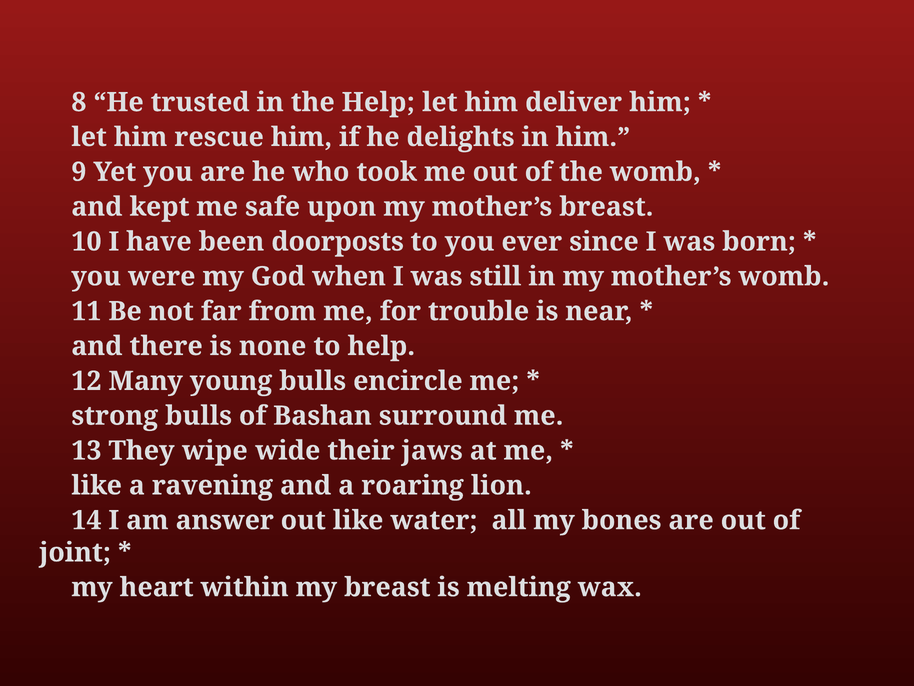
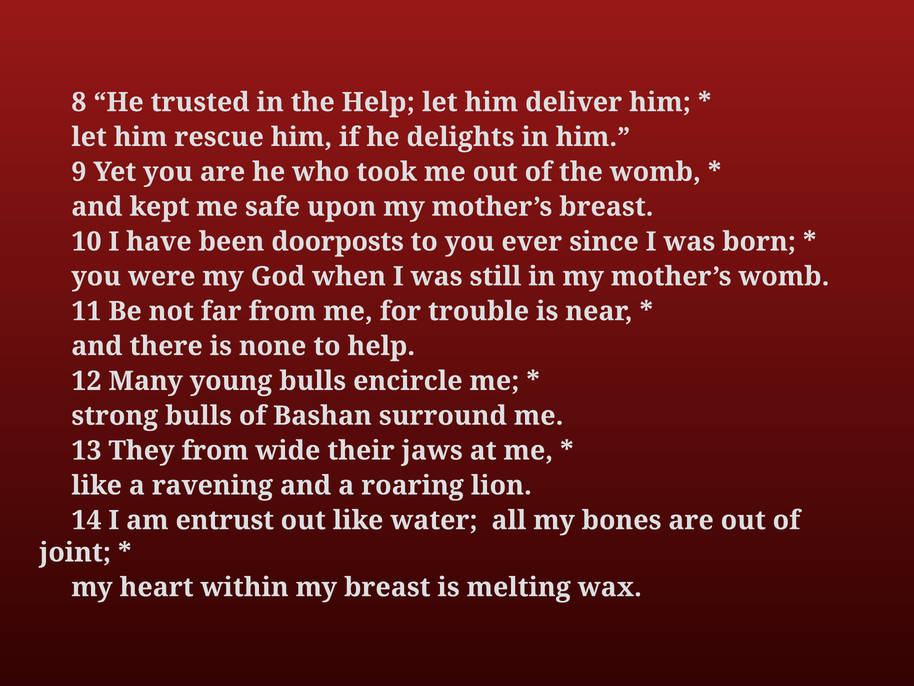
They wipe: wipe -> from
answer: answer -> entrust
